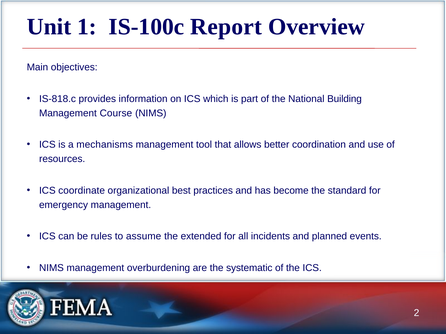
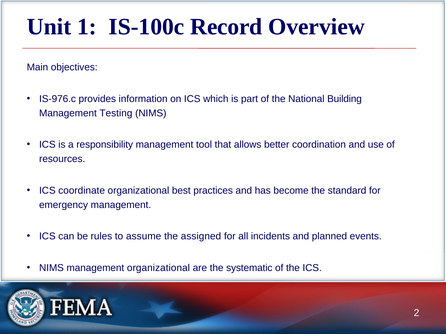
Report: Report -> Record
IS-818.c: IS-818.c -> IS-976.c
Course: Course -> Testing
mechanisms: mechanisms -> responsibility
extended: extended -> assigned
management overburdening: overburdening -> organizational
